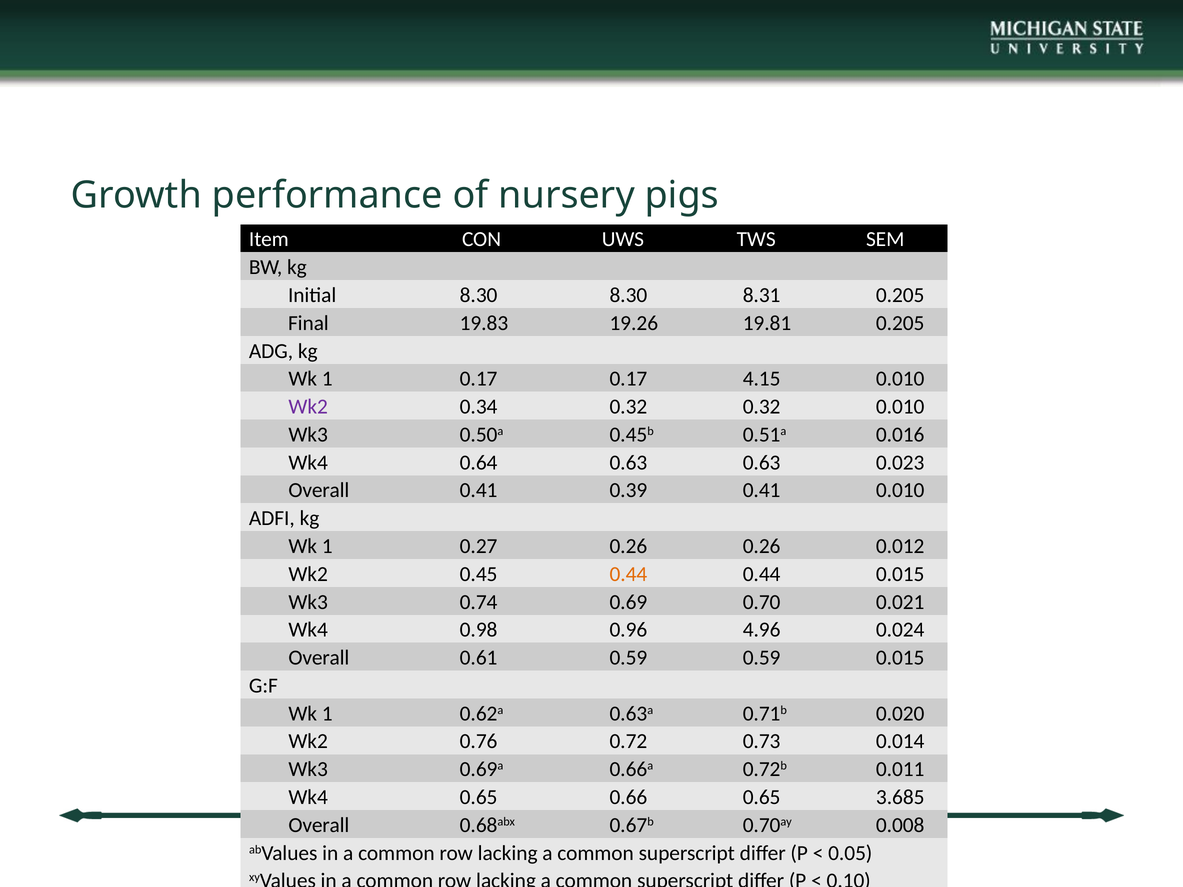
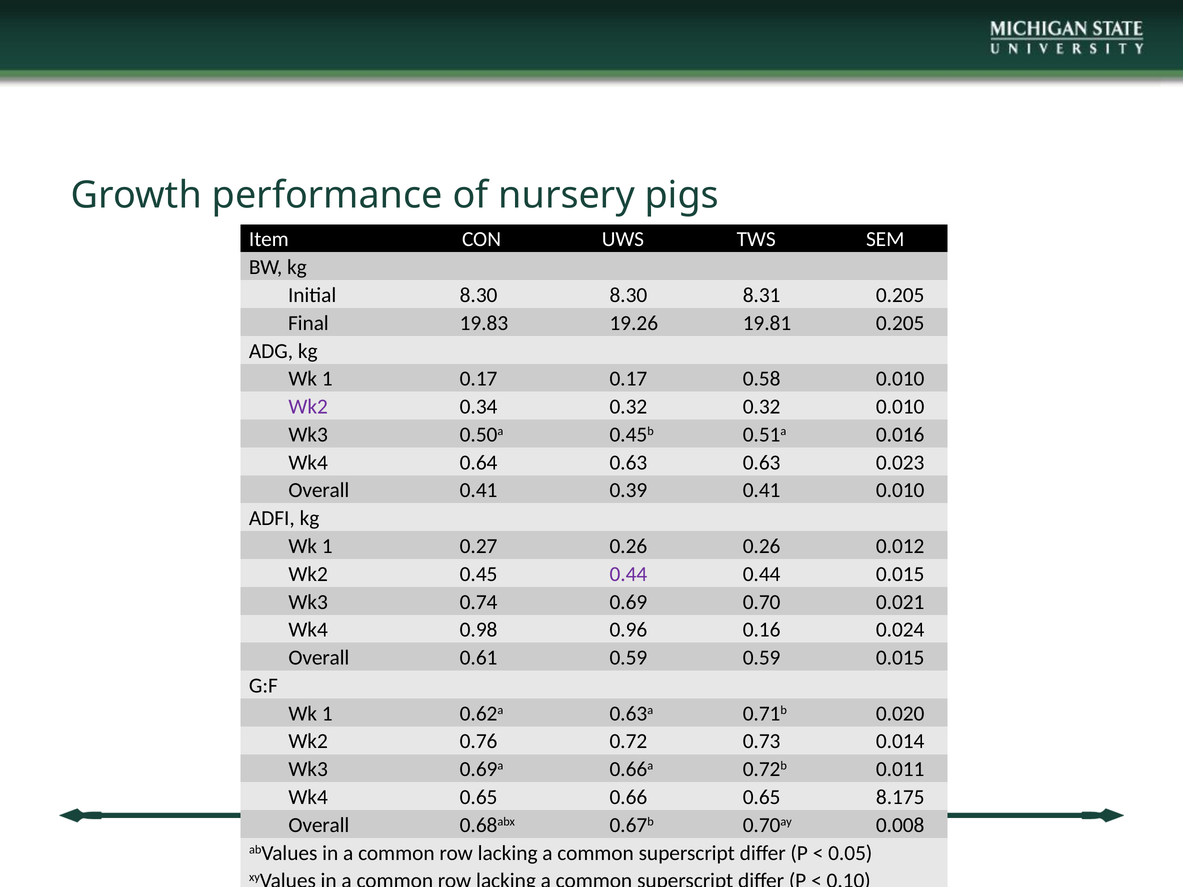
4.15: 4.15 -> 0.58
0.44 at (628, 574) colour: orange -> purple
4.96: 4.96 -> 0.16
3.685: 3.685 -> 8.175
